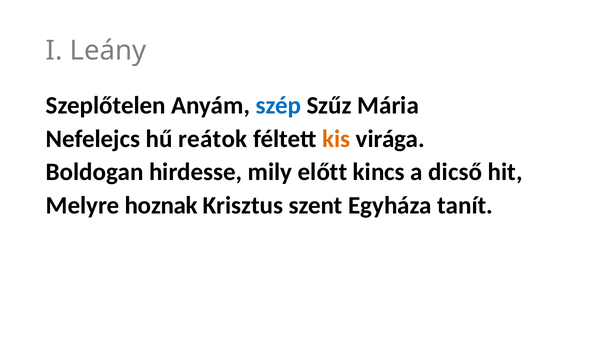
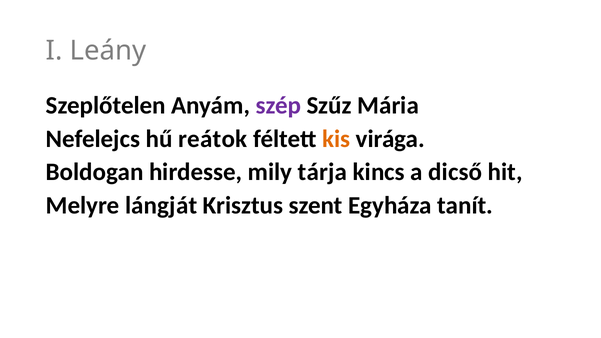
szép colour: blue -> purple
előtt: előtt -> tárja
hoznak: hoznak -> lángját
